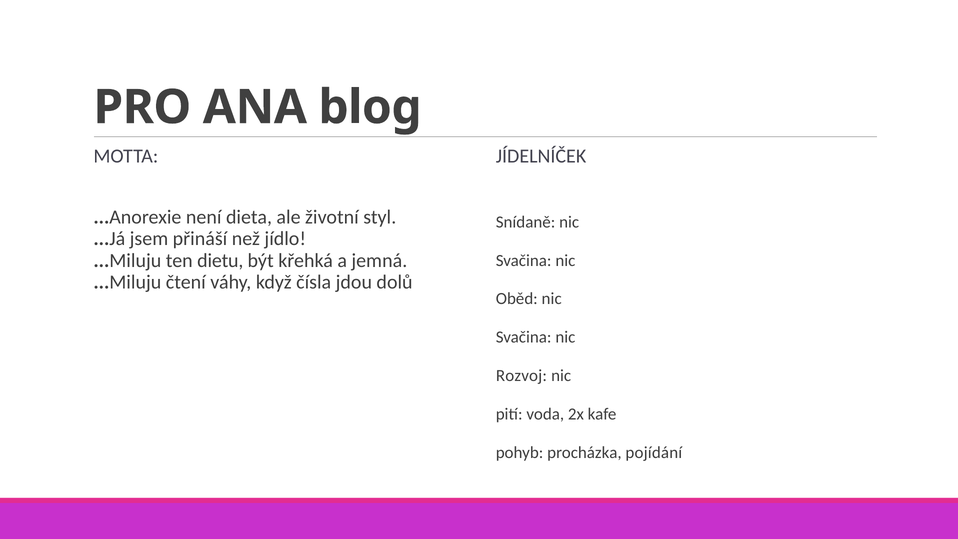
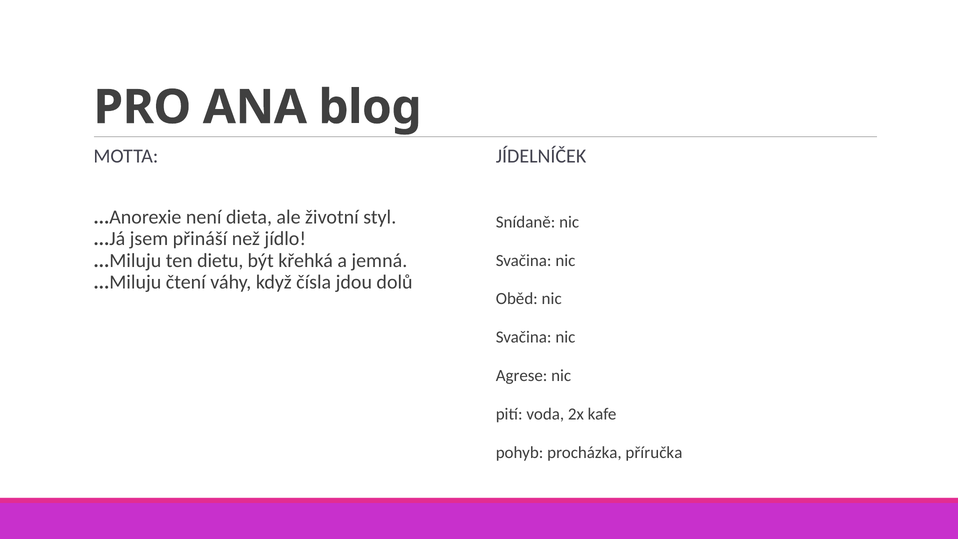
Rozvoj: Rozvoj -> Agrese
pojídání: pojídání -> příručka
